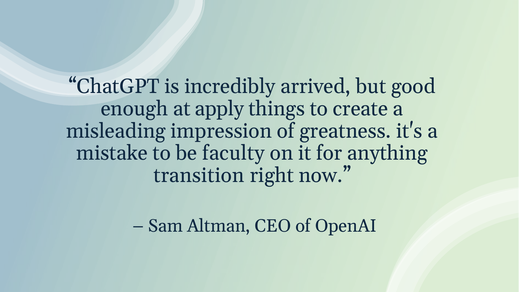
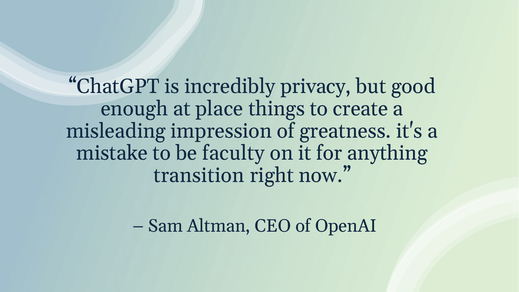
arrived: arrived -> privacy
apply: apply -> place
